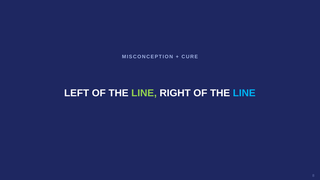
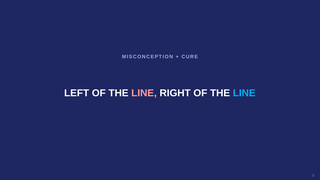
LINE at (144, 93) colour: light green -> pink
